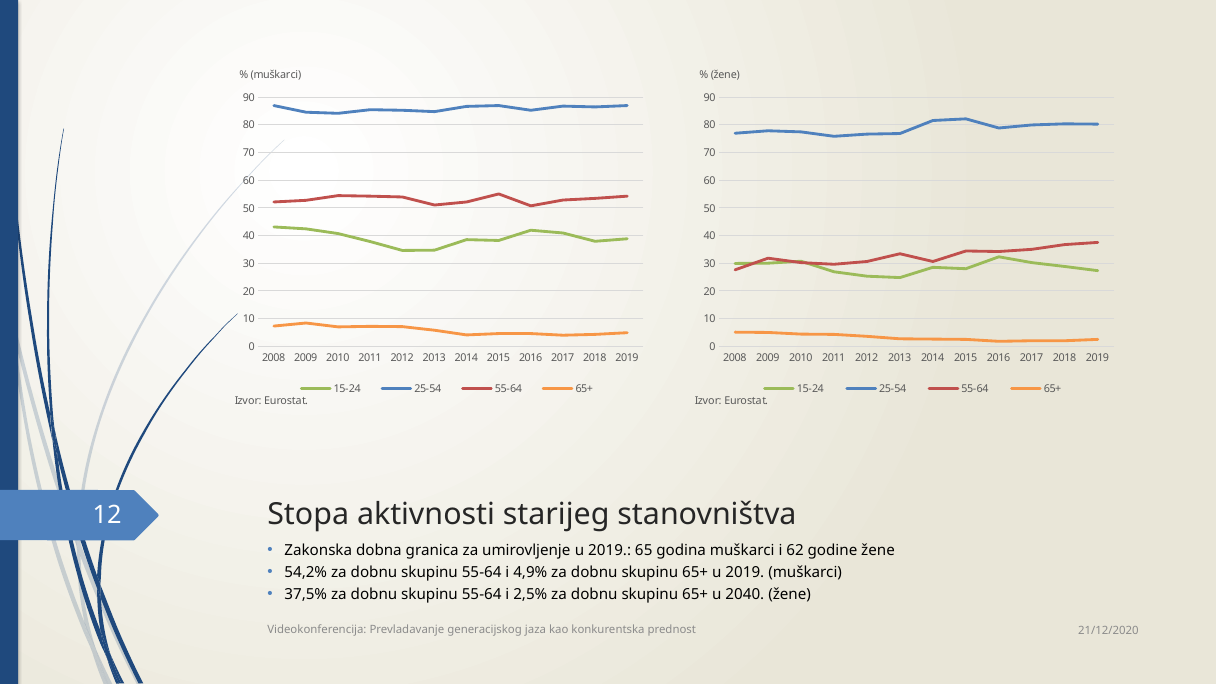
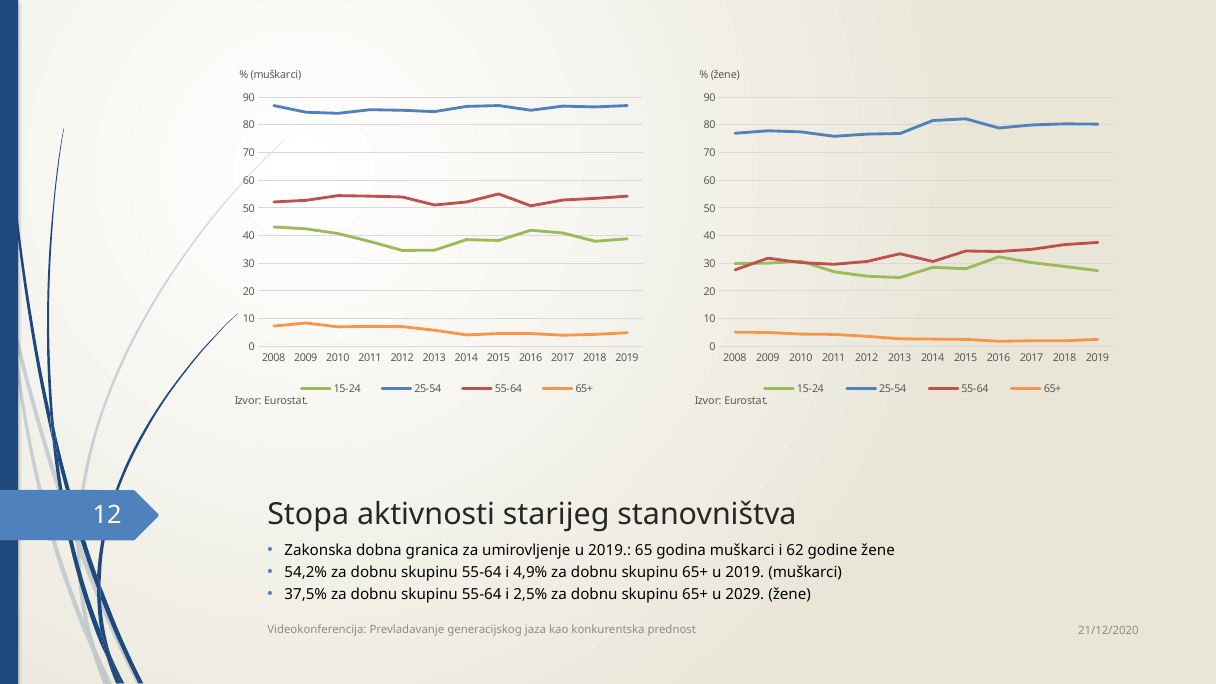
2040: 2040 -> 2029
